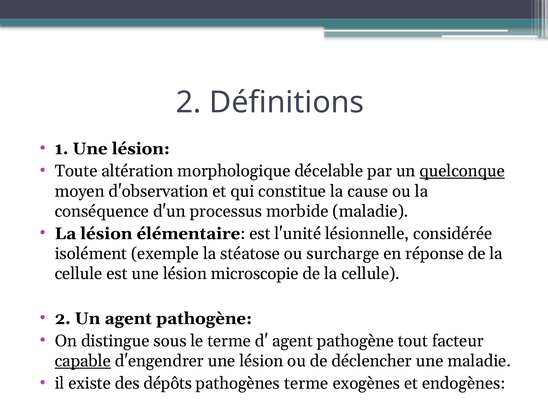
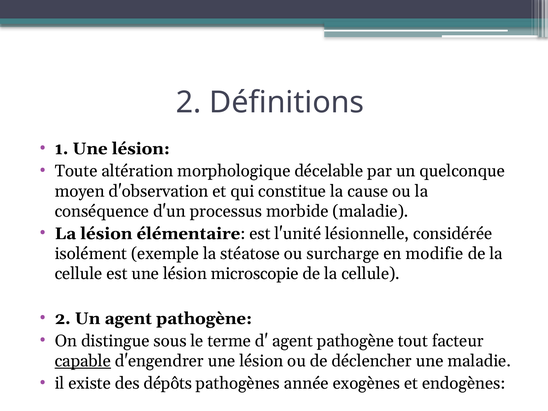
quelconque underline: present -> none
réponse: réponse -> modifie
pathogènes terme: terme -> année
